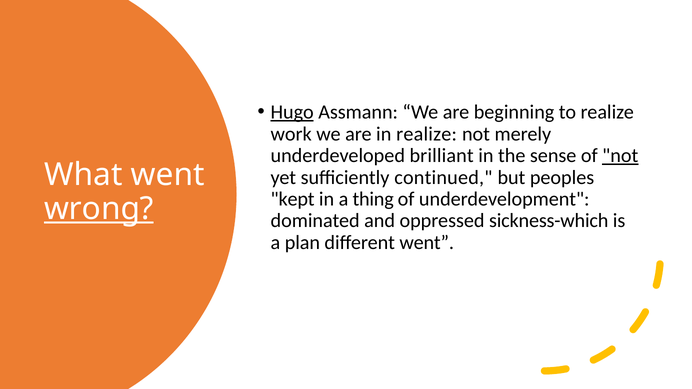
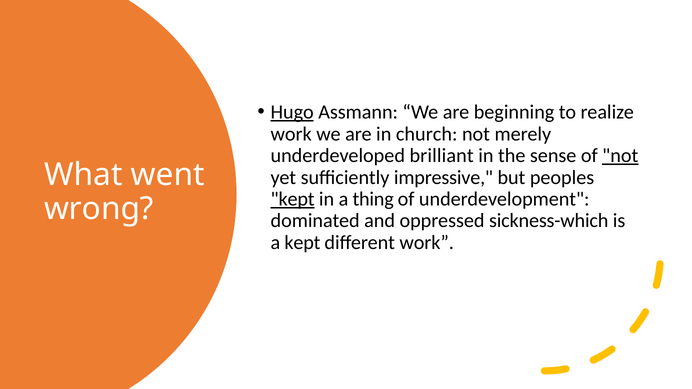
in realize: realize -> church
continued: continued -> impressive
kept at (293, 199) underline: none -> present
wrong underline: present -> none
a plan: plan -> kept
different went: went -> work
